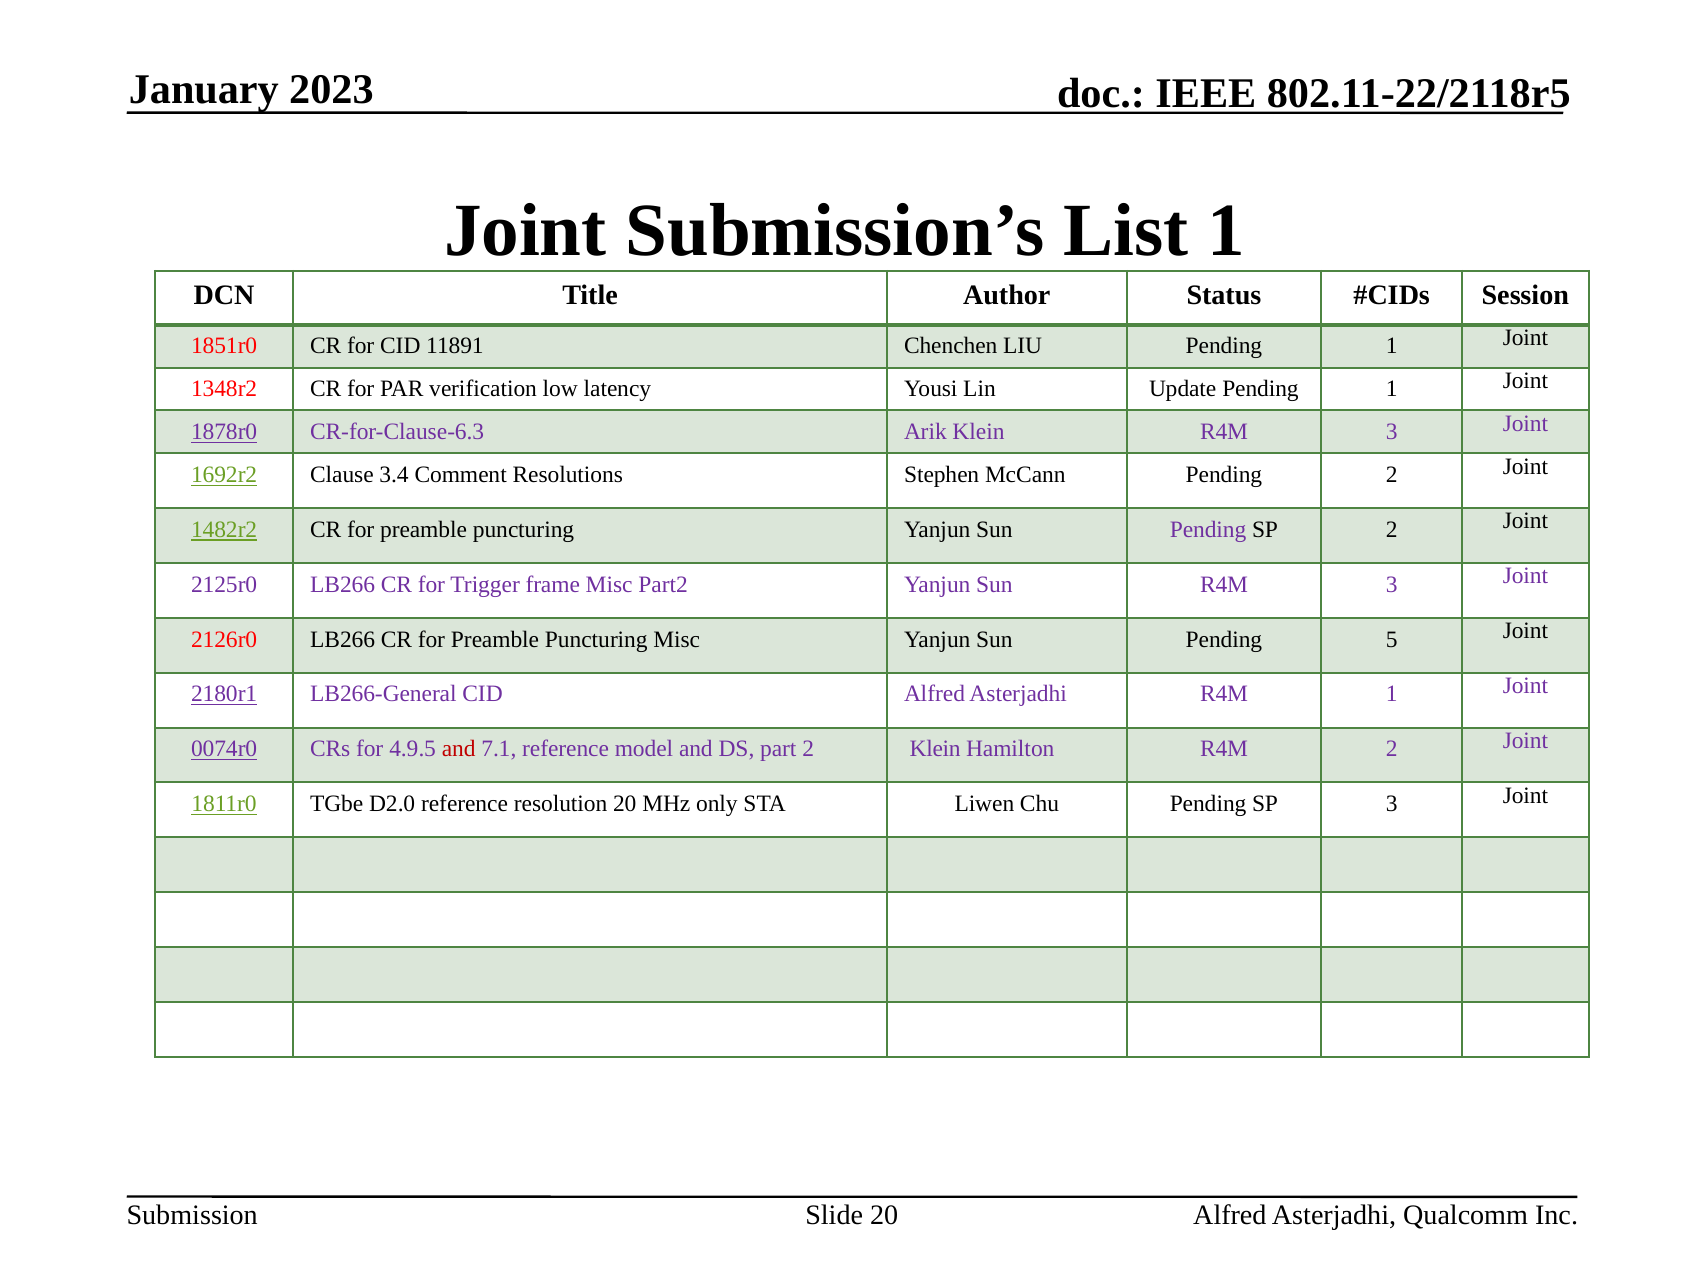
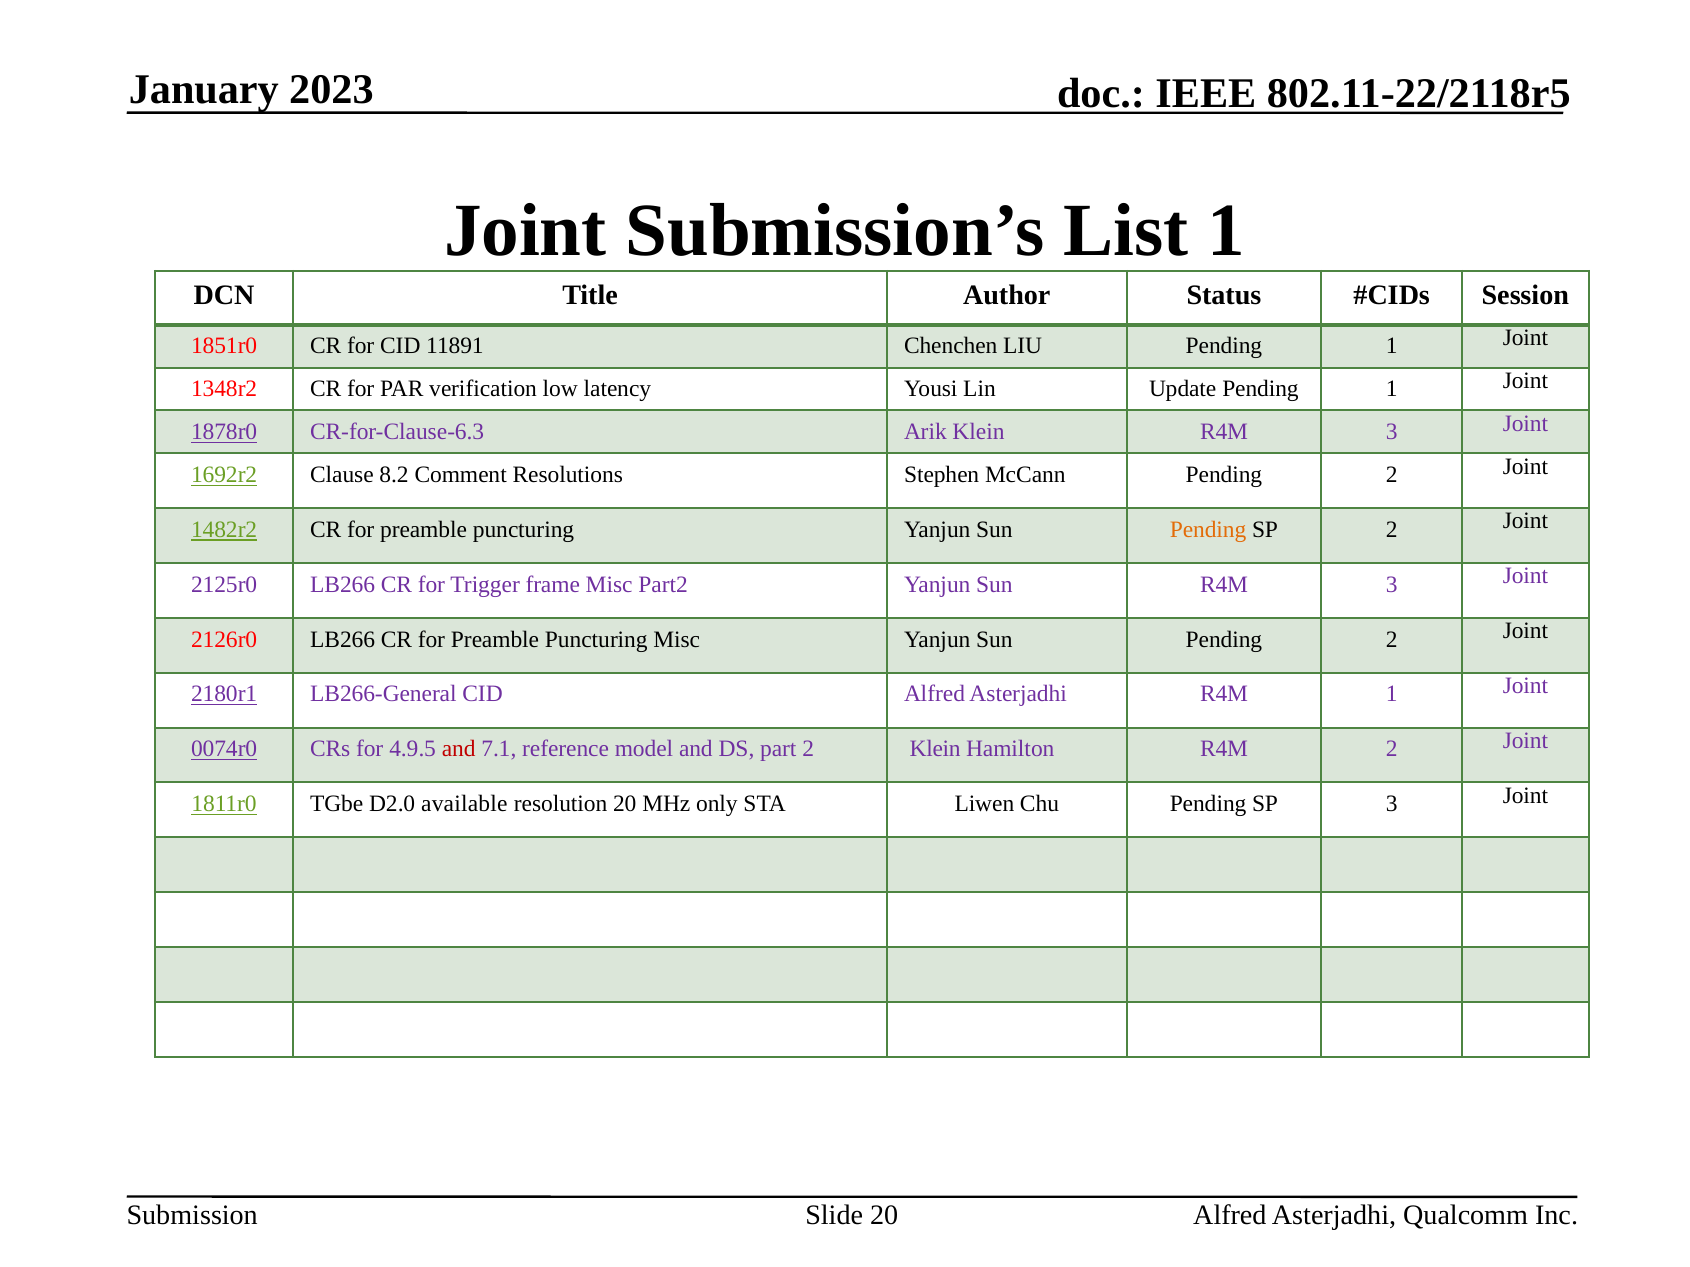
3.4: 3.4 -> 8.2
Pending at (1208, 530) colour: purple -> orange
Sun Pending 5: 5 -> 2
D2.0 reference: reference -> available
